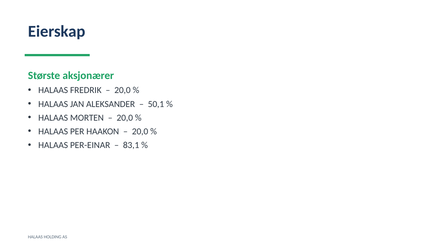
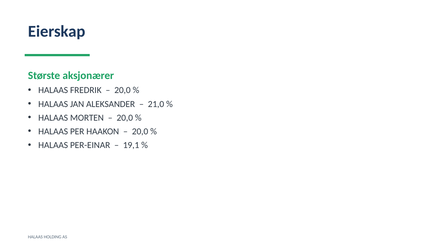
50,1: 50,1 -> 21,0
83,1: 83,1 -> 19,1
